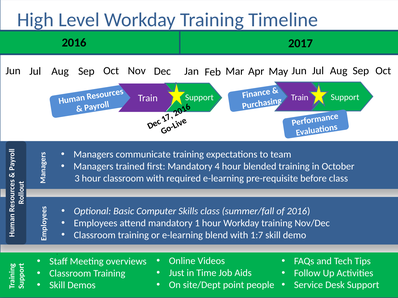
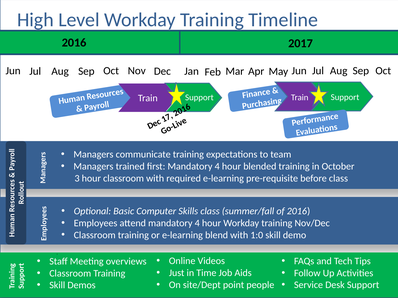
attend mandatory 1: 1 -> 4
1:7: 1:7 -> 1:0
